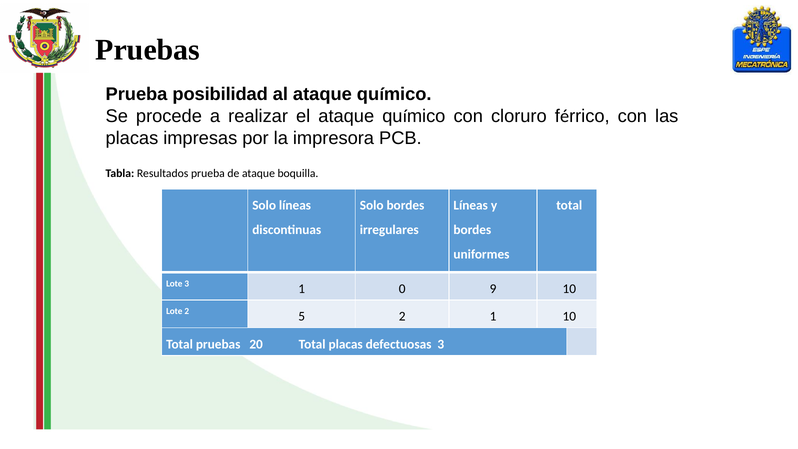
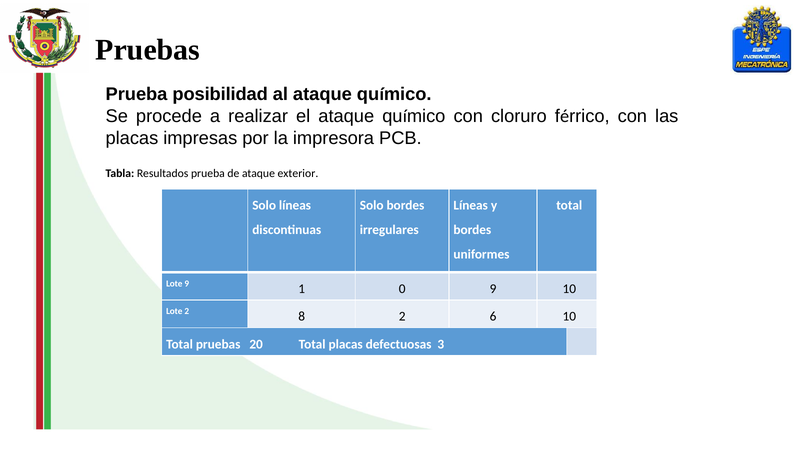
boquilla: boquilla -> exterior
Lote 3: 3 -> 9
5: 5 -> 8
2 1: 1 -> 6
